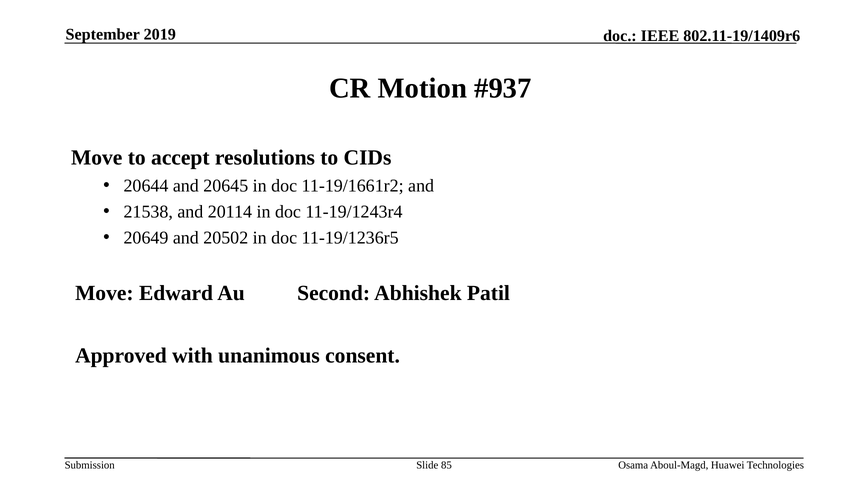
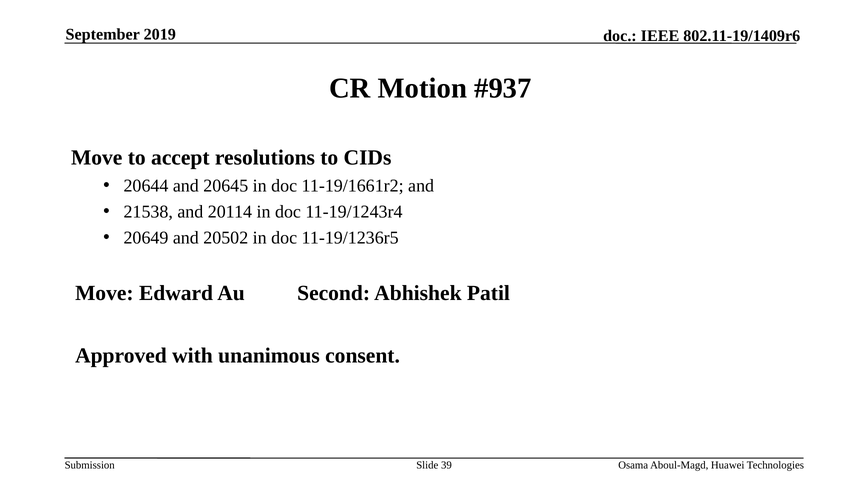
85: 85 -> 39
